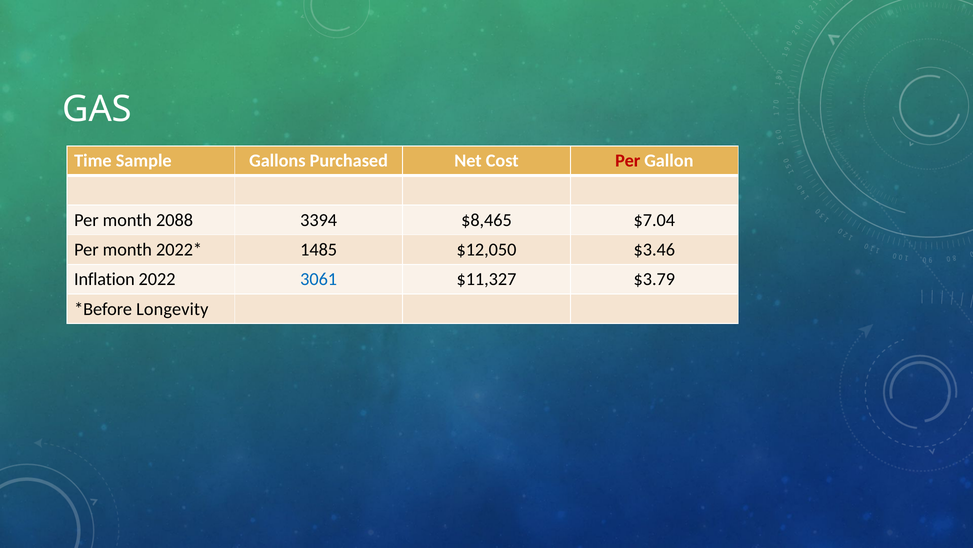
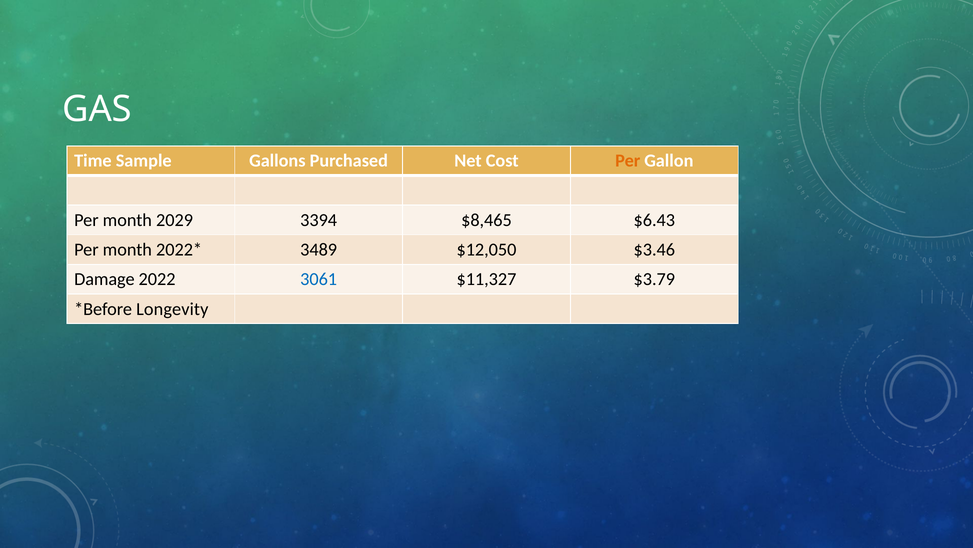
Per at (628, 161) colour: red -> orange
2088: 2088 -> 2029
$7.04: $7.04 -> $6.43
1485: 1485 -> 3489
Inflation: Inflation -> Damage
